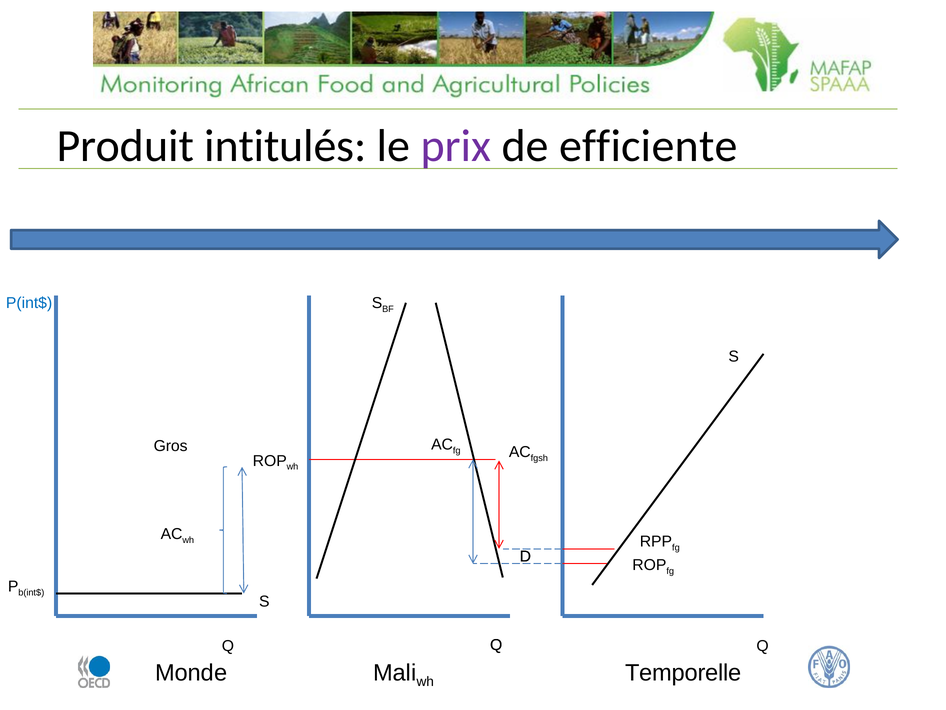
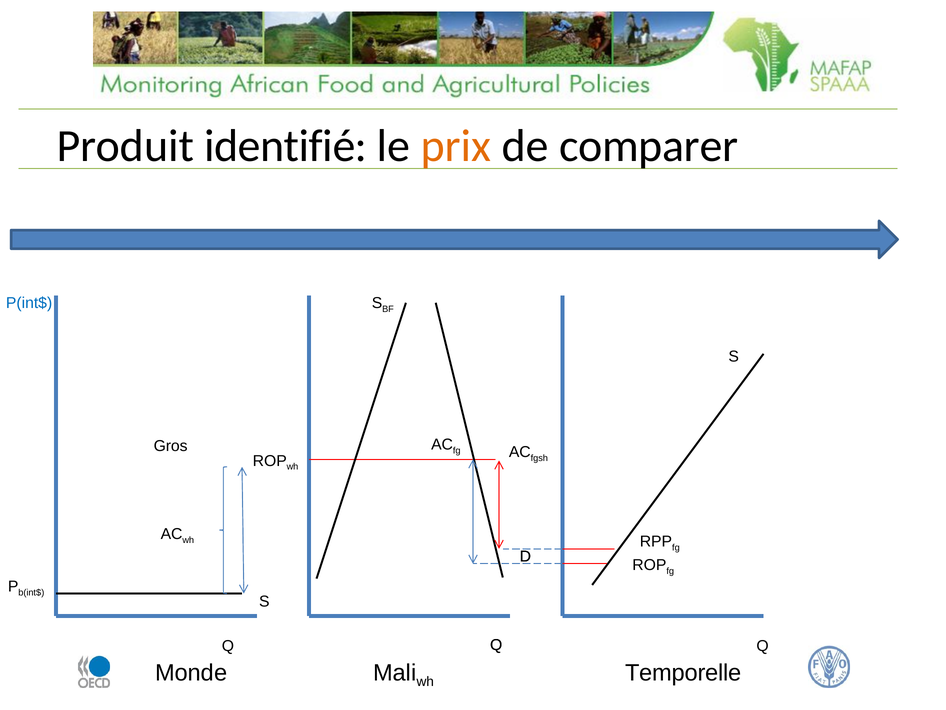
intitulés: intitulés -> identifié
prix colour: purple -> orange
efficiente: efficiente -> comparer
